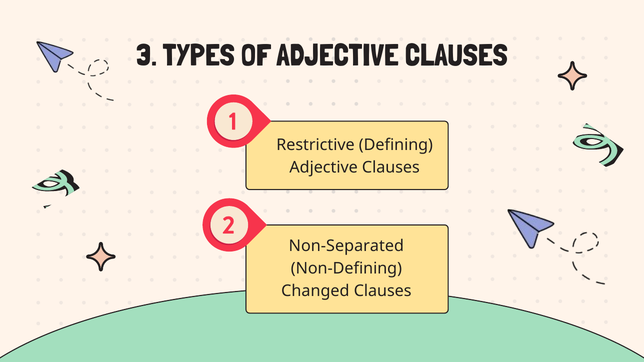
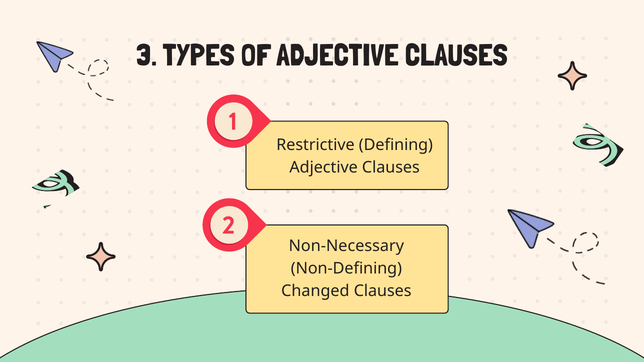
Non-Separated: Non-Separated -> Non-Necessary
